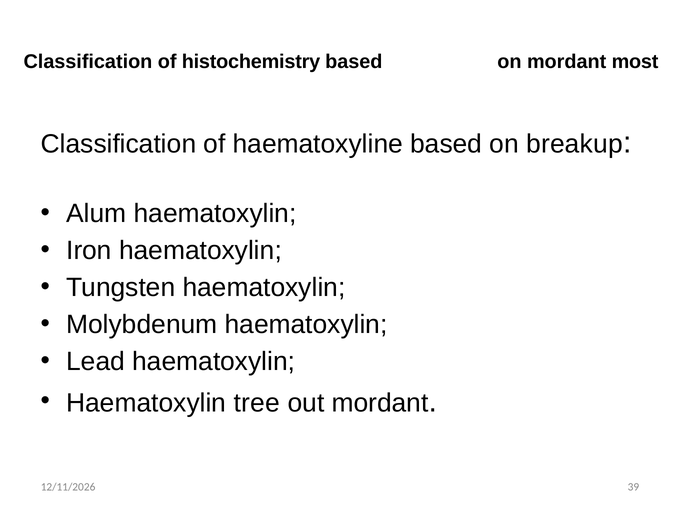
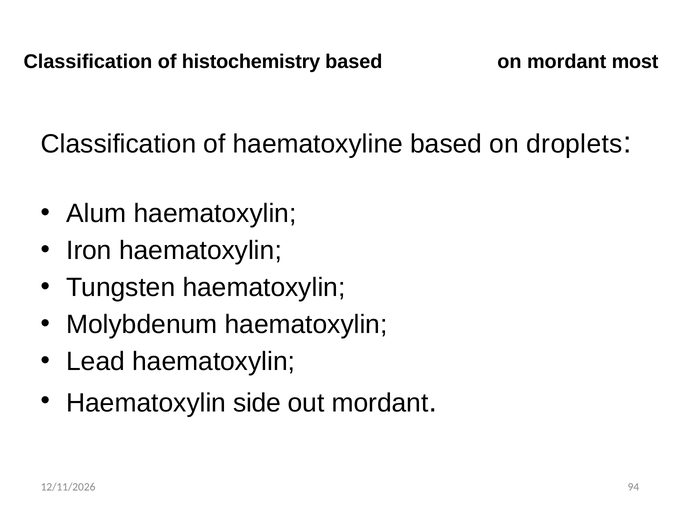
breakup: breakup -> droplets
tree: tree -> side
39: 39 -> 94
